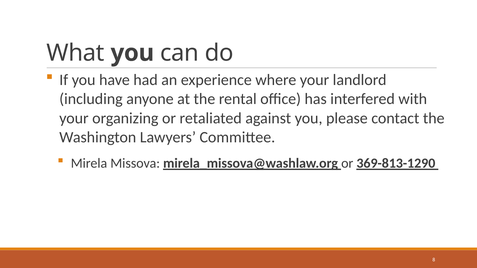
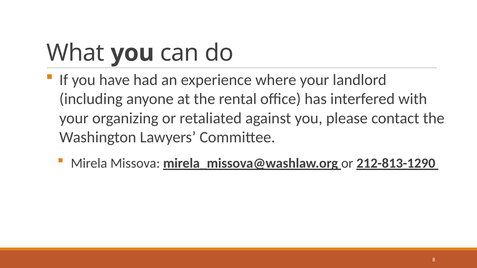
369-813-1290: 369-813-1290 -> 212-813-1290
